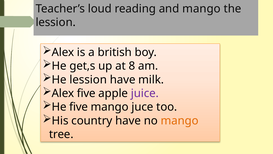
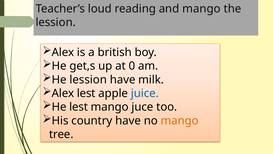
8: 8 -> 0
Alex five: five -> lest
juice colour: purple -> blue
He five: five -> lest
